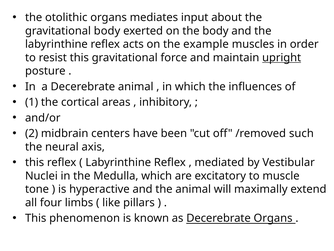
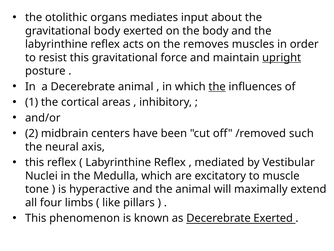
example: example -> removes
the at (217, 87) underline: none -> present
Decerebrate Organs: Organs -> Exerted
